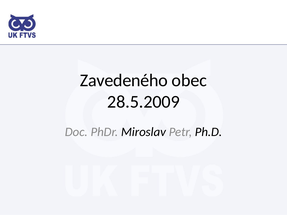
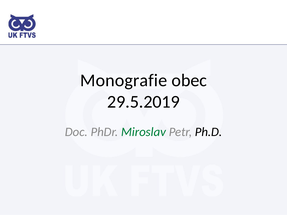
Zavedeného: Zavedeného -> Monografie
28.5.2009: 28.5.2009 -> 29.5.2019
Miroslav colour: black -> green
